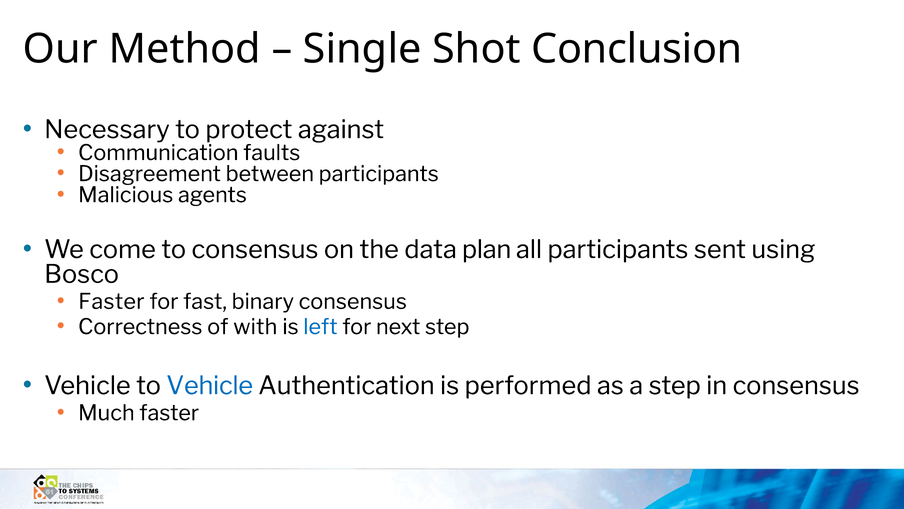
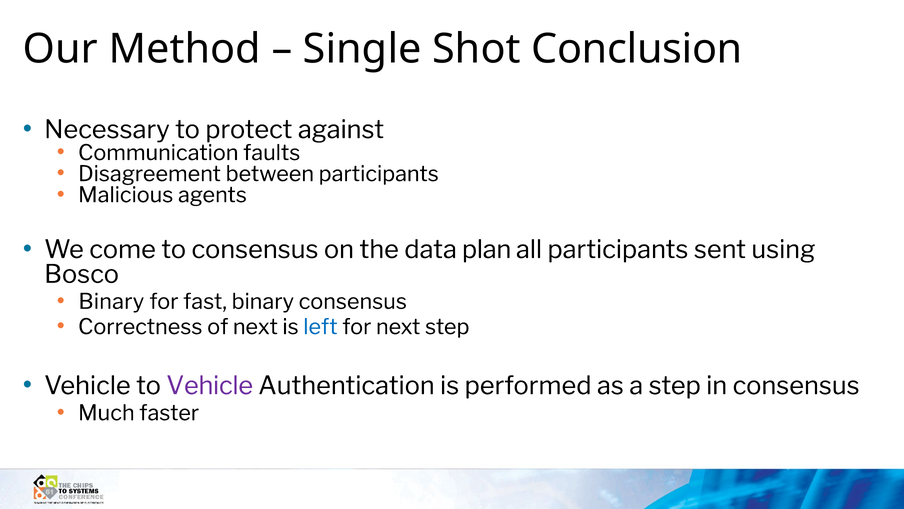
Faster at (111, 301): Faster -> Binary
of with: with -> next
Vehicle at (210, 385) colour: blue -> purple
